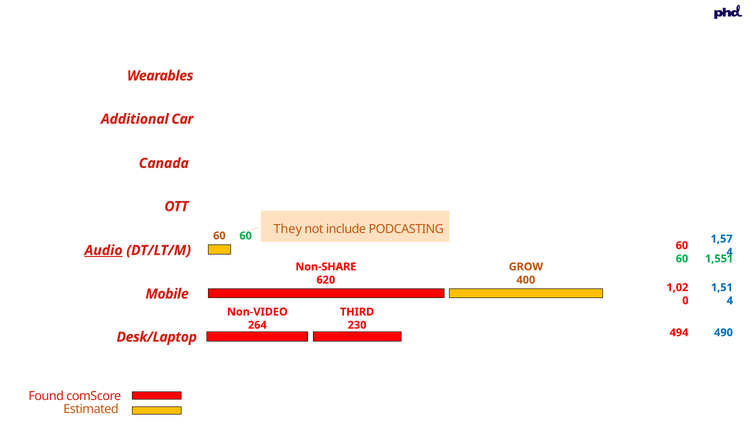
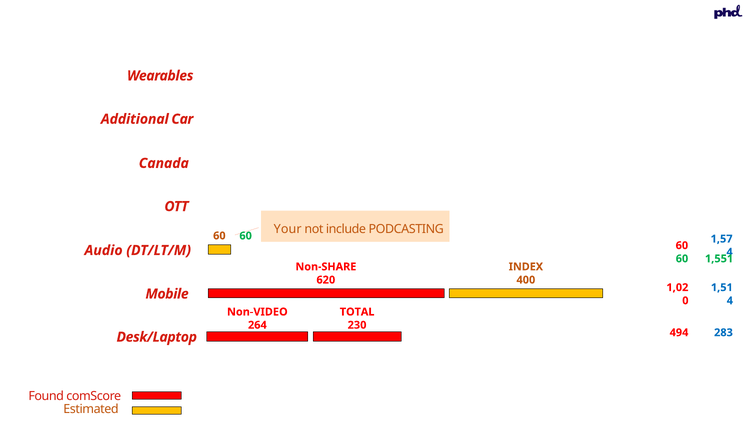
They: They -> Your
Audio underline: present -> none
GROW: GROW -> INDEX
THIRD: THIRD -> TOTAL
490: 490 -> 283
